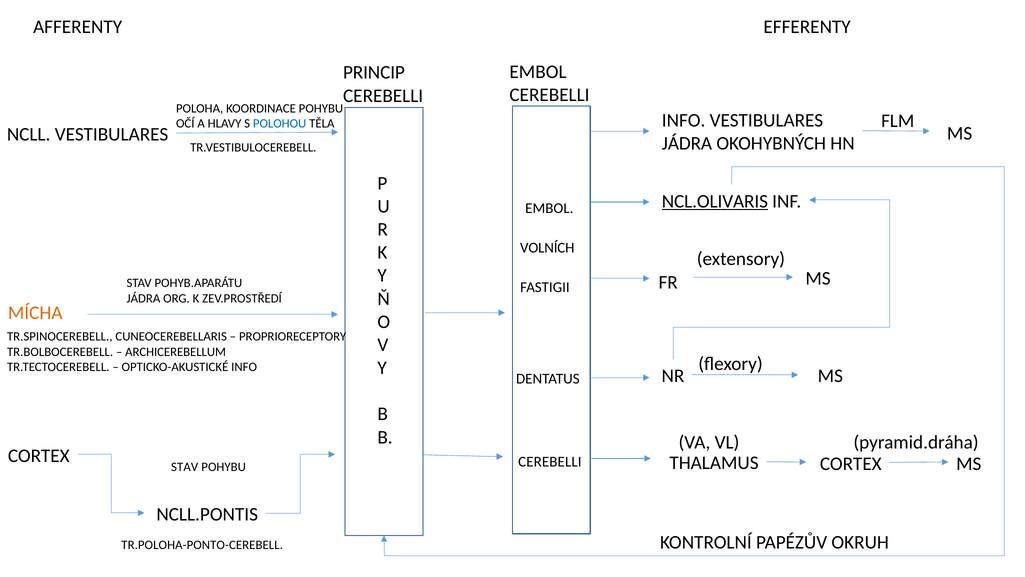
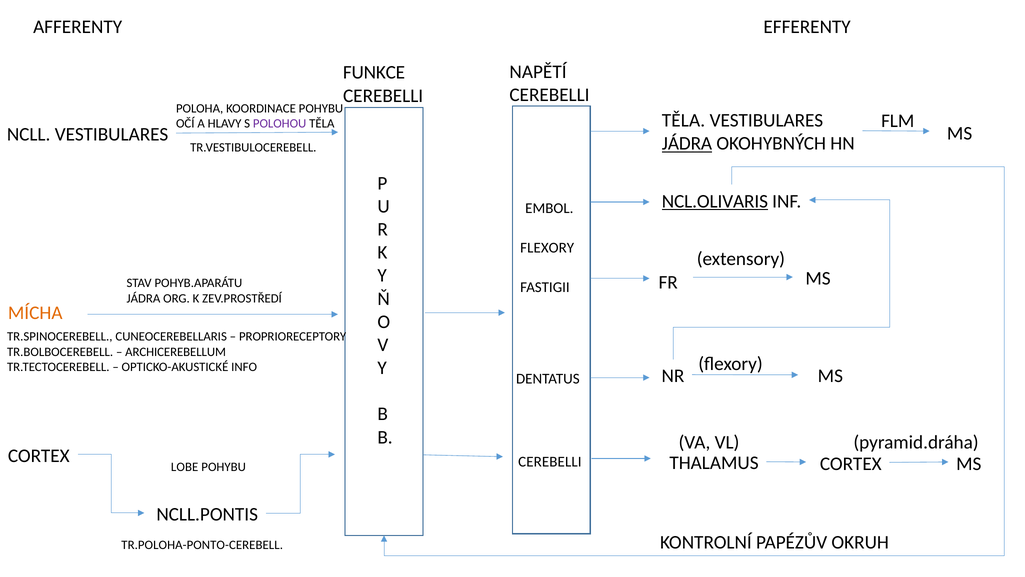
EMBOL at (538, 72): EMBOL -> NAPĚTÍ
PRINCIP: PRINCIP -> FUNKCE
INFO at (684, 120): INFO -> TĚLA
POLOHOU colour: blue -> purple
JÁDRA at (687, 144) underline: none -> present
VOLNÍCH at (547, 247): VOLNÍCH -> FLEXORY
STAV at (185, 467): STAV -> LOBE
